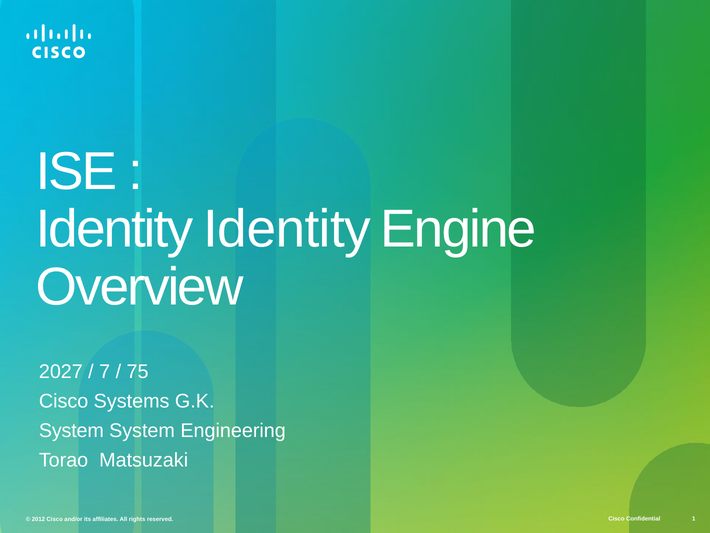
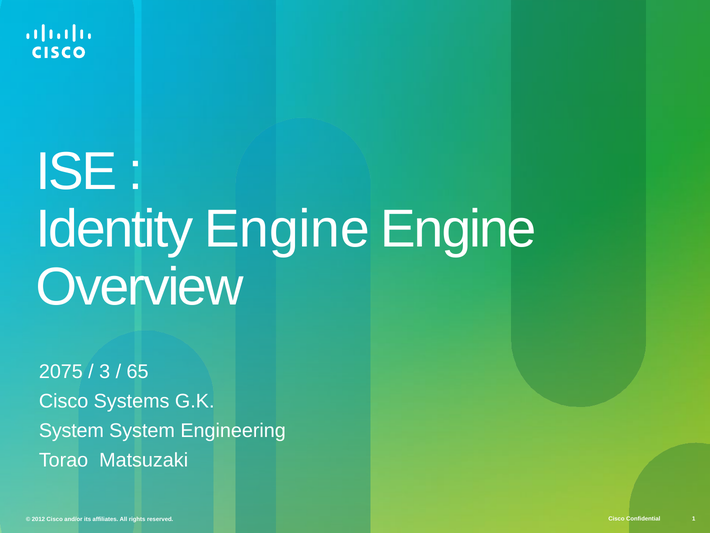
Identity Identity: Identity -> Engine
2027: 2027 -> 2075
7: 7 -> 3
75: 75 -> 65
